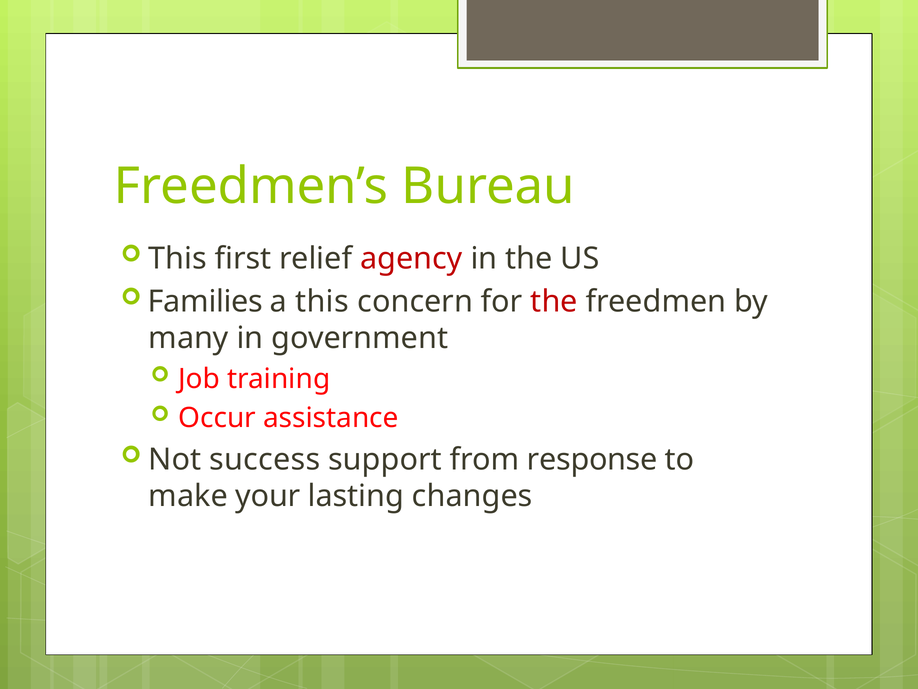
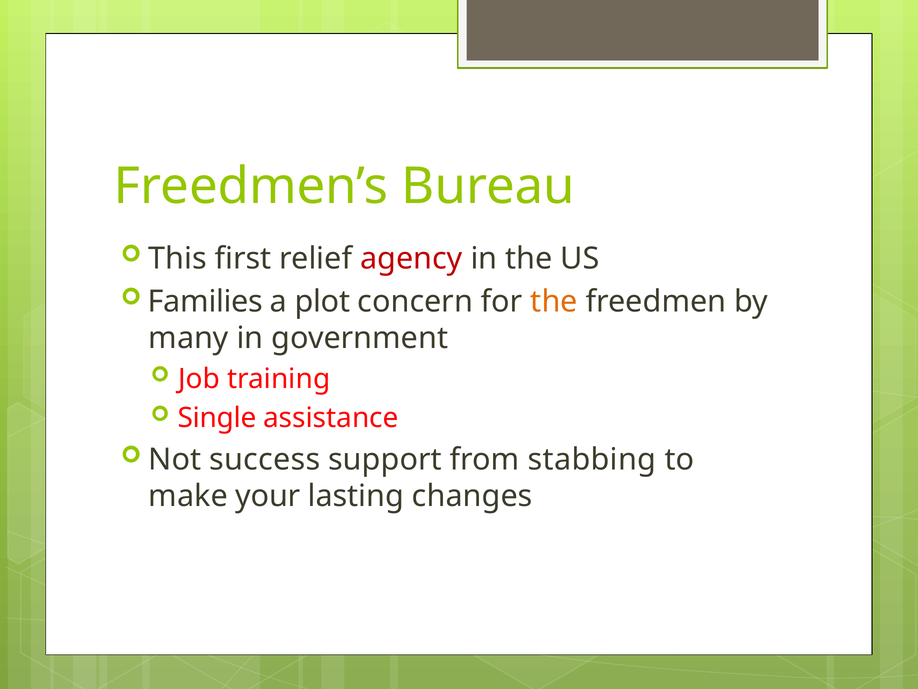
a this: this -> plot
the at (554, 301) colour: red -> orange
Occur: Occur -> Single
response: response -> stabbing
